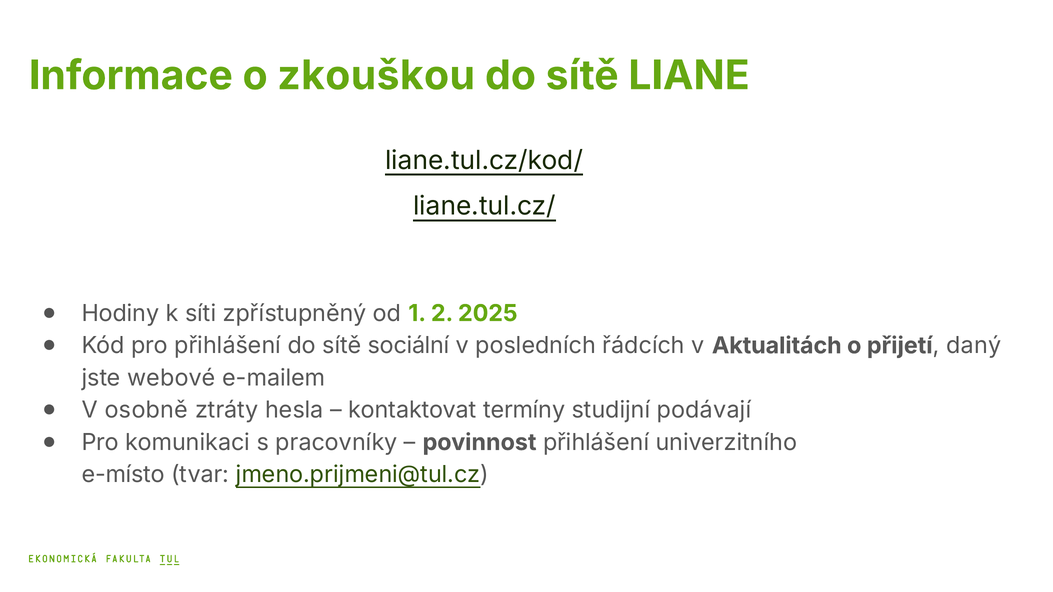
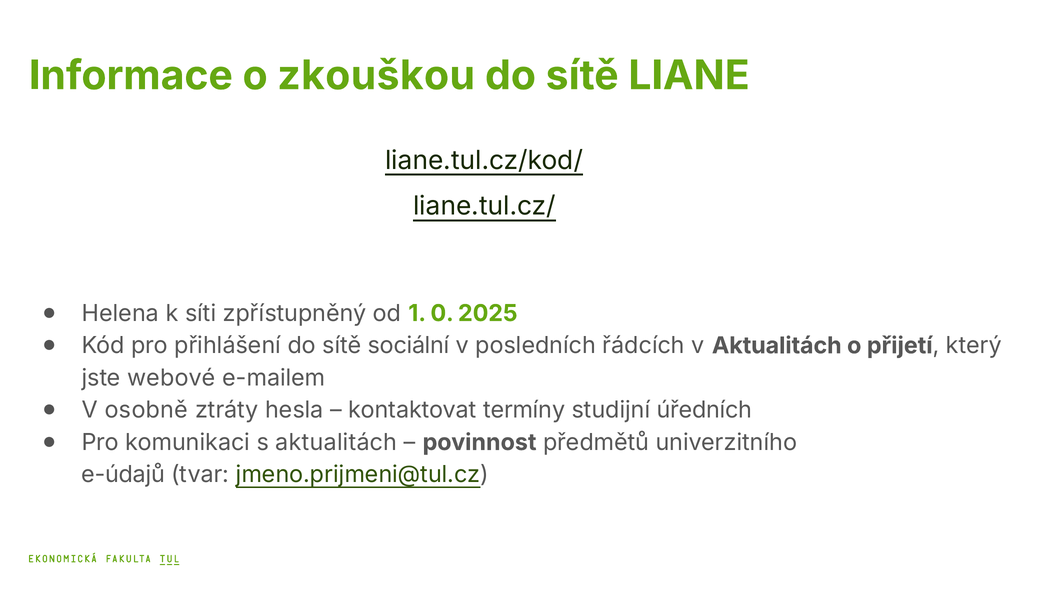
Hodiny: Hodiny -> Helena
2: 2 -> 0
daný: daný -> který
podávají: podávají -> úředních
s pracovníky: pracovníky -> aktualitách
povinnost přihlášení: přihlášení -> předmětů
e-místo: e-místo -> e-údajů
